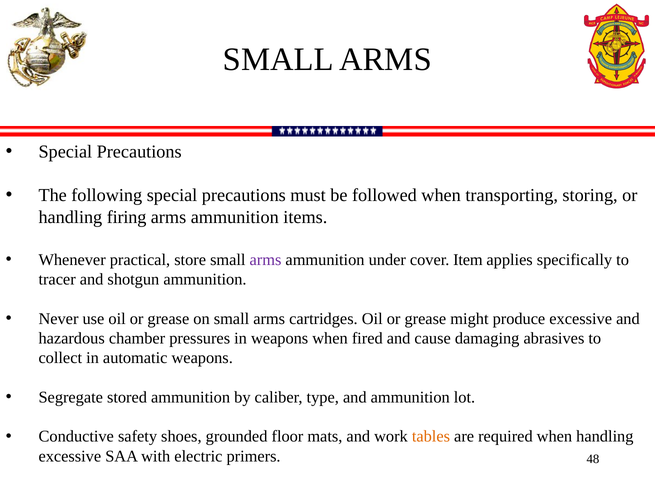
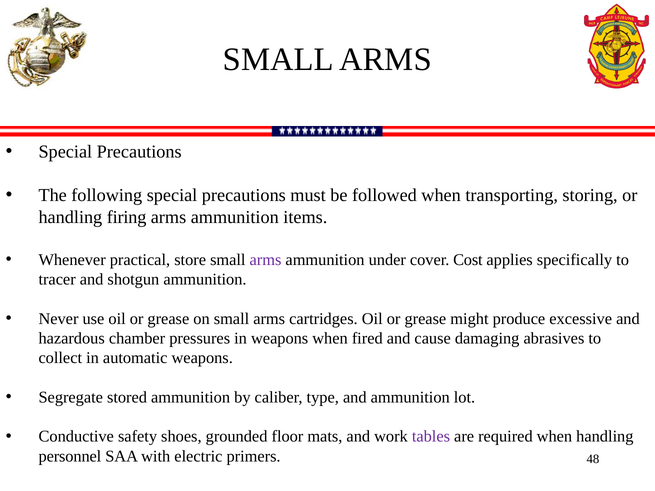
Item: Item -> Cost
tables colour: orange -> purple
excessive at (70, 456): excessive -> personnel
